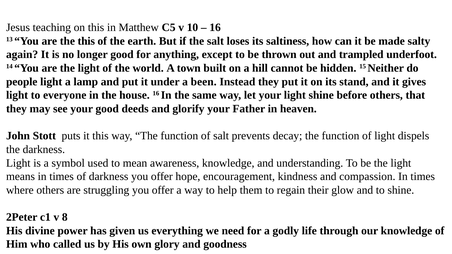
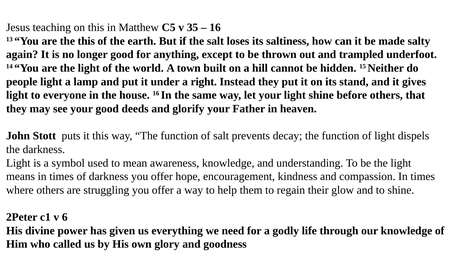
10: 10 -> 35
been: been -> right
8: 8 -> 6
